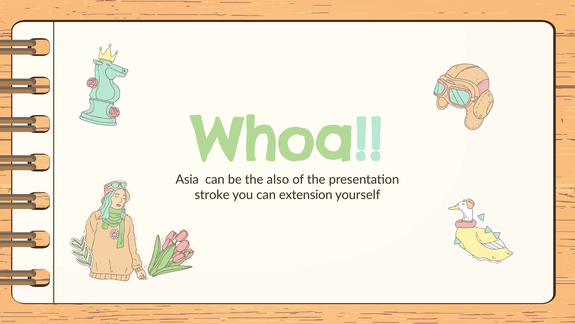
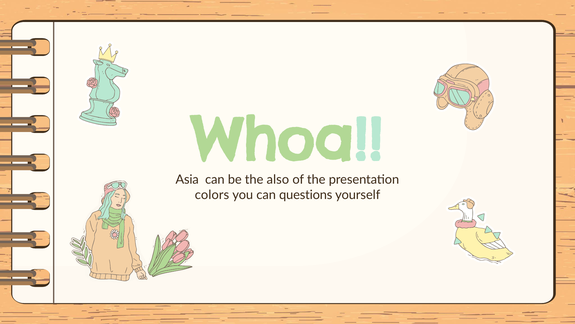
stroke: stroke -> colors
extension: extension -> questions
